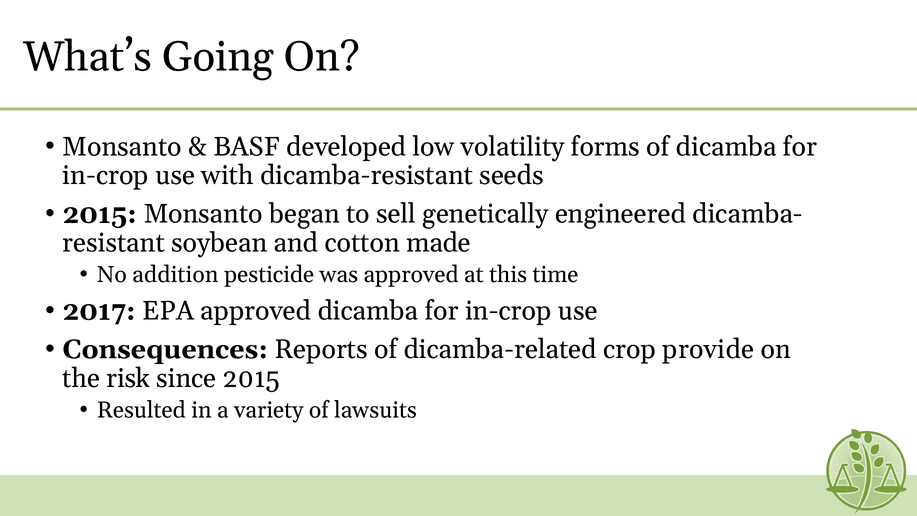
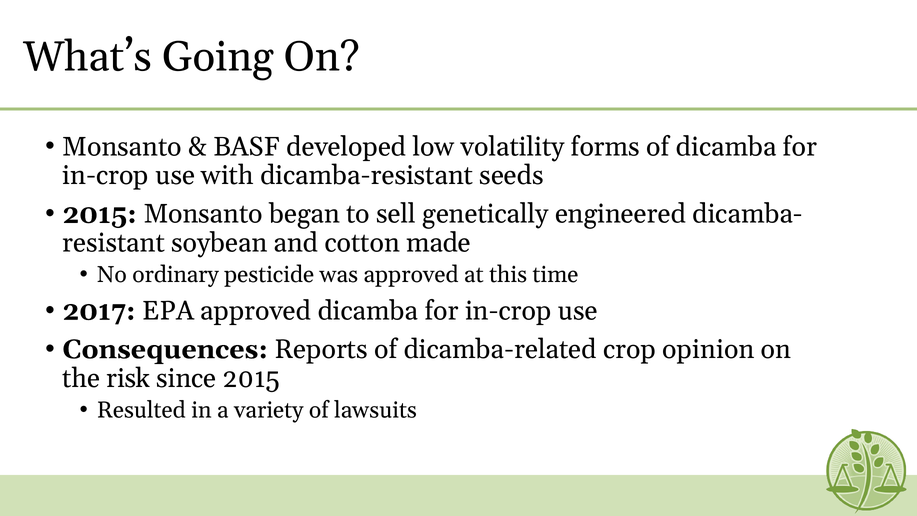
addition: addition -> ordinary
provide: provide -> opinion
